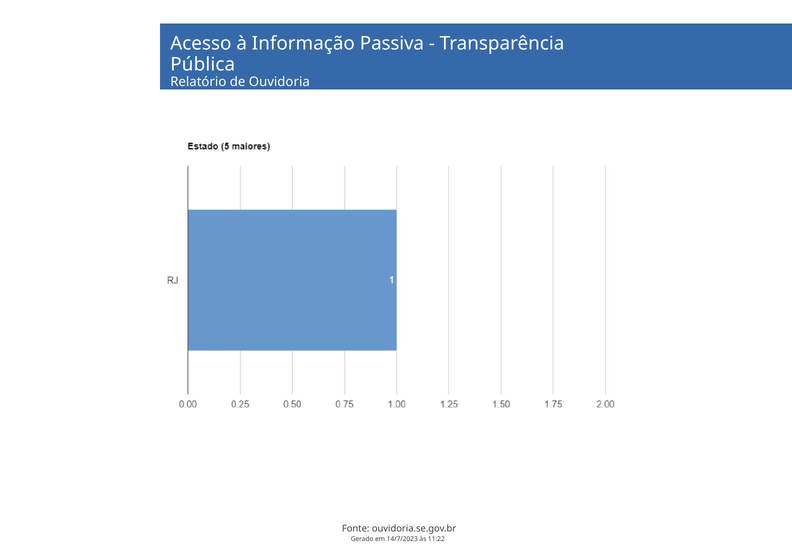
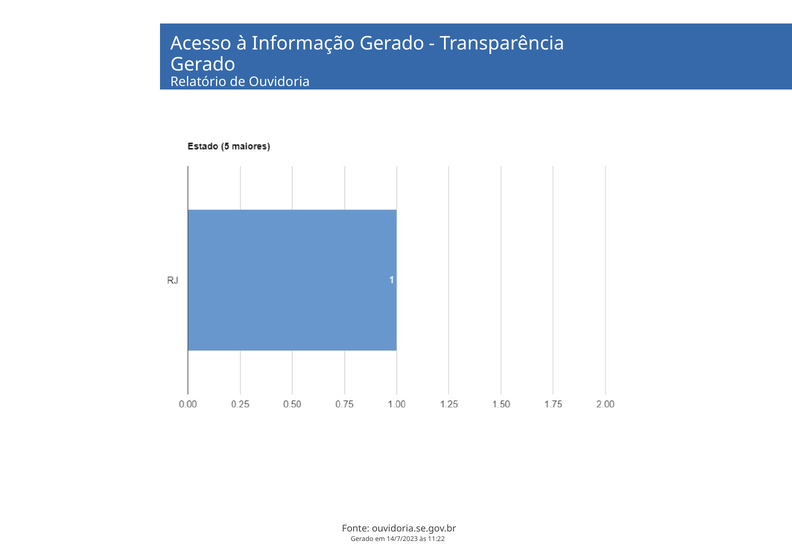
Informação Passiva: Passiva -> Gerado
Pública at (203, 65): Pública -> Gerado
